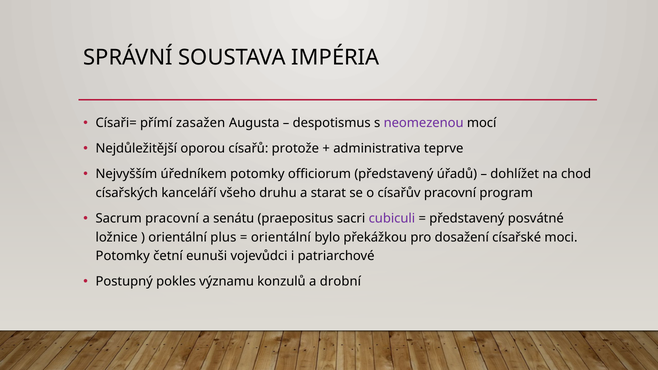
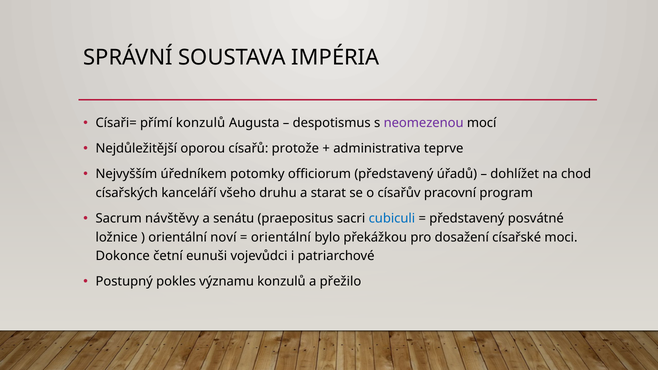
přímí zasažen: zasažen -> konzulů
Sacrum pracovní: pracovní -> návštěvy
cubiculi colour: purple -> blue
plus: plus -> noví
Potomky at (123, 256): Potomky -> Dokonce
drobní: drobní -> přežilo
